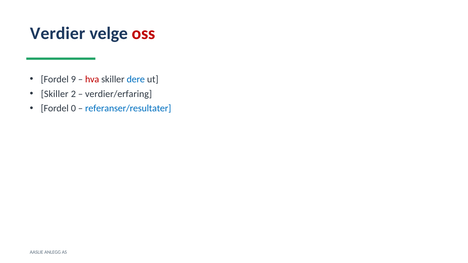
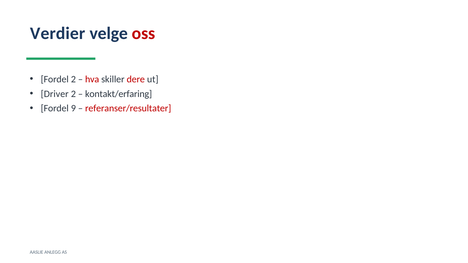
Fordel 9: 9 -> 2
dere colour: blue -> red
Skiller at (55, 94): Skiller -> Driver
verdier/erfaring: verdier/erfaring -> kontakt/erfaring
0: 0 -> 9
referanser/resultater colour: blue -> red
